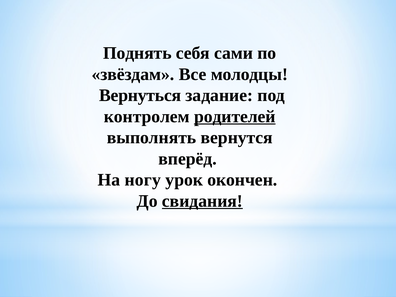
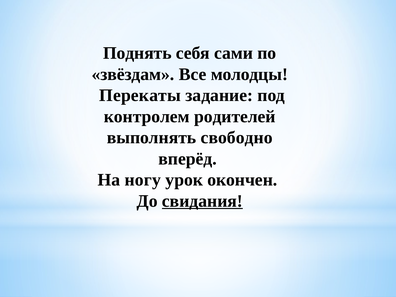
Вернуться: Вернуться -> Перекаты
родителей underline: present -> none
вернутся: вернутся -> свободно
